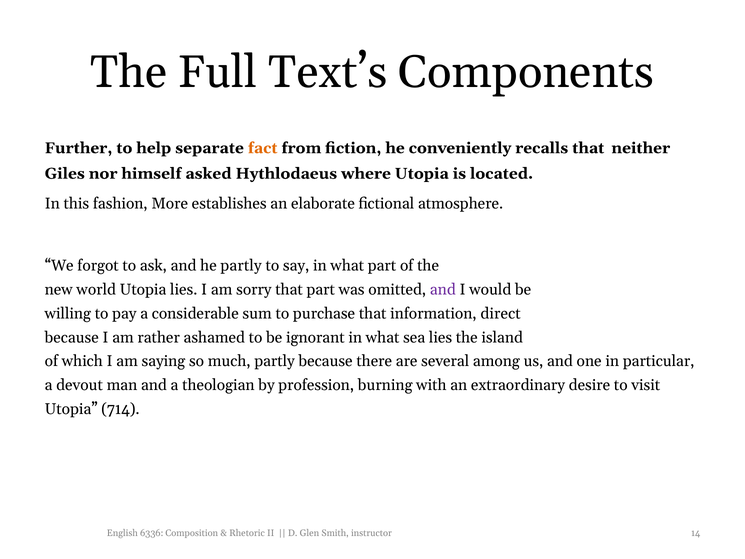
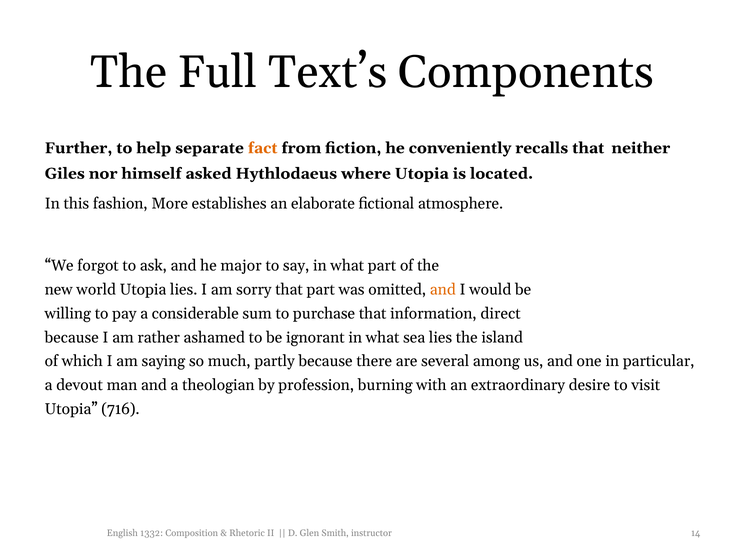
he partly: partly -> major
and at (443, 290) colour: purple -> orange
714: 714 -> 716
6336: 6336 -> 1332
